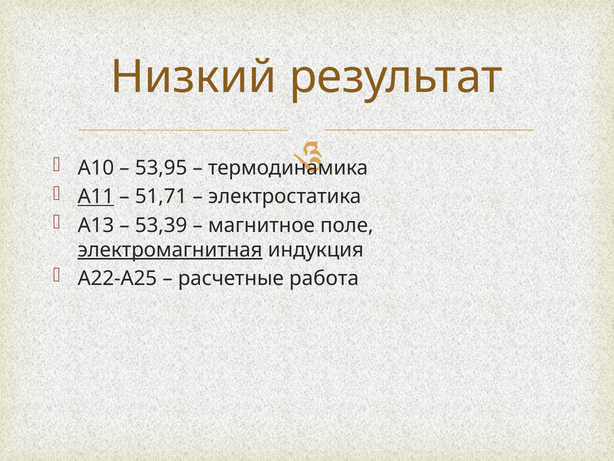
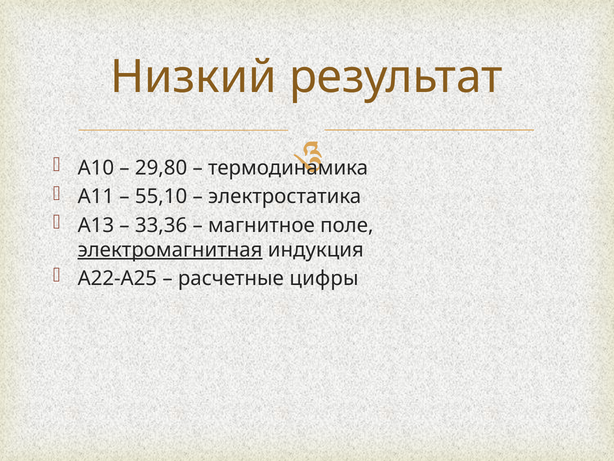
53,95: 53,95 -> 29,80
А11 underline: present -> none
51,71: 51,71 -> 55,10
53,39: 53,39 -> 33,36
работа: работа -> цифры
